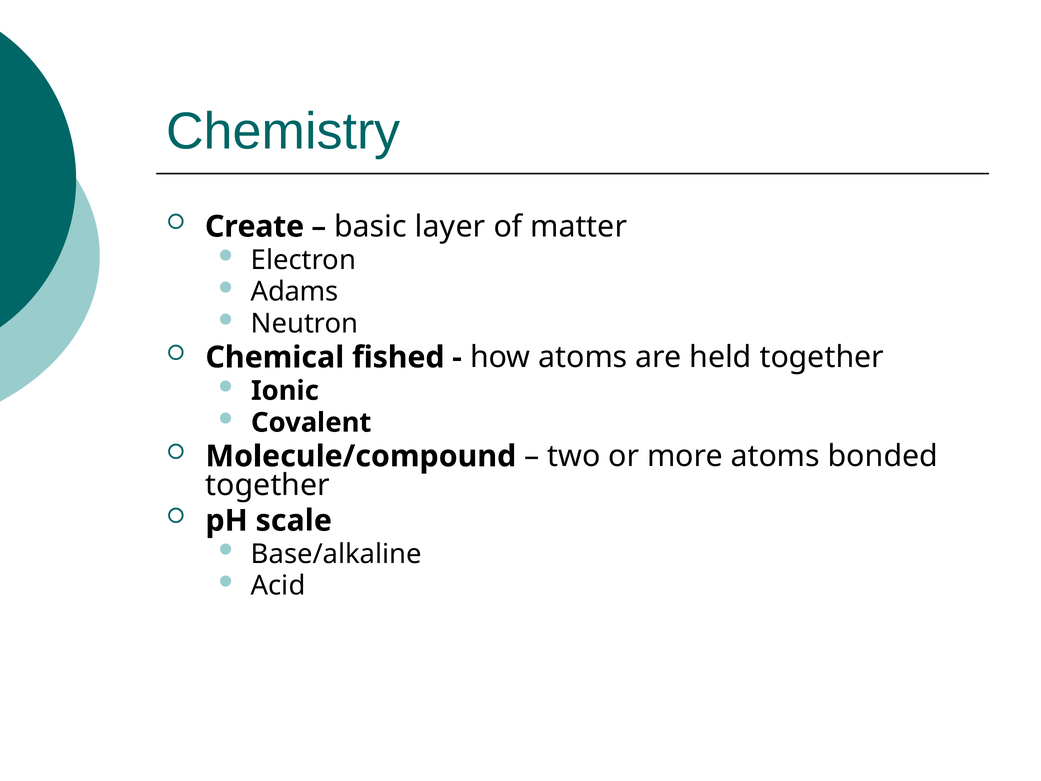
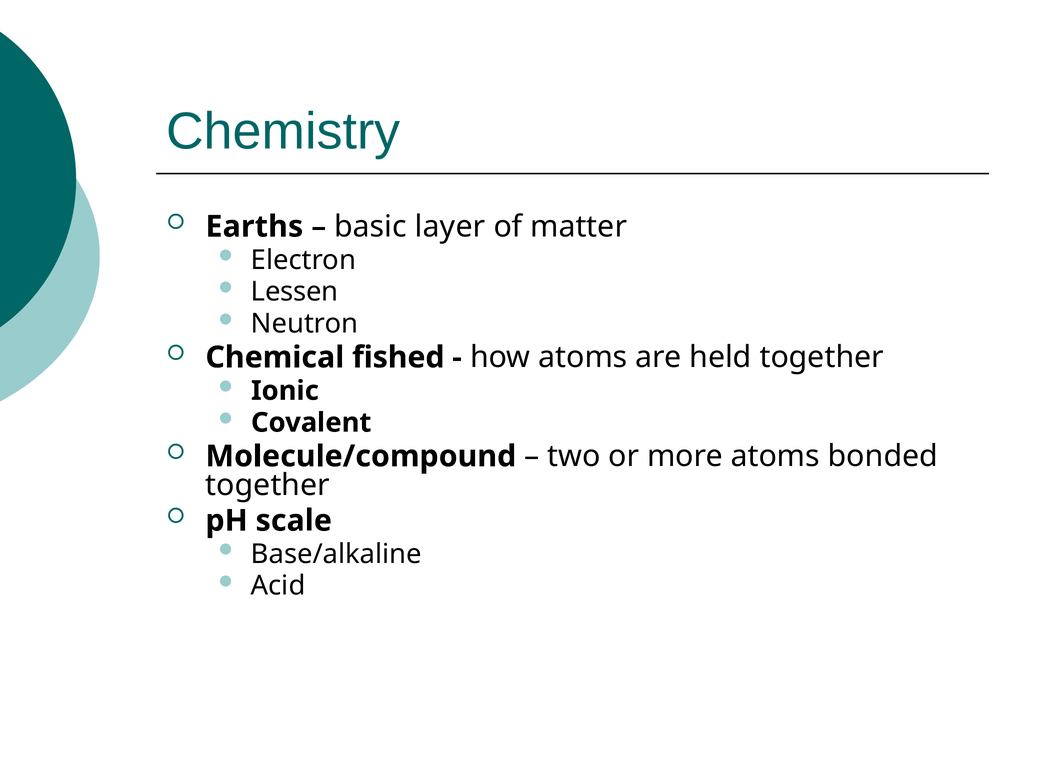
Create: Create -> Earths
Adams: Adams -> Lessen
